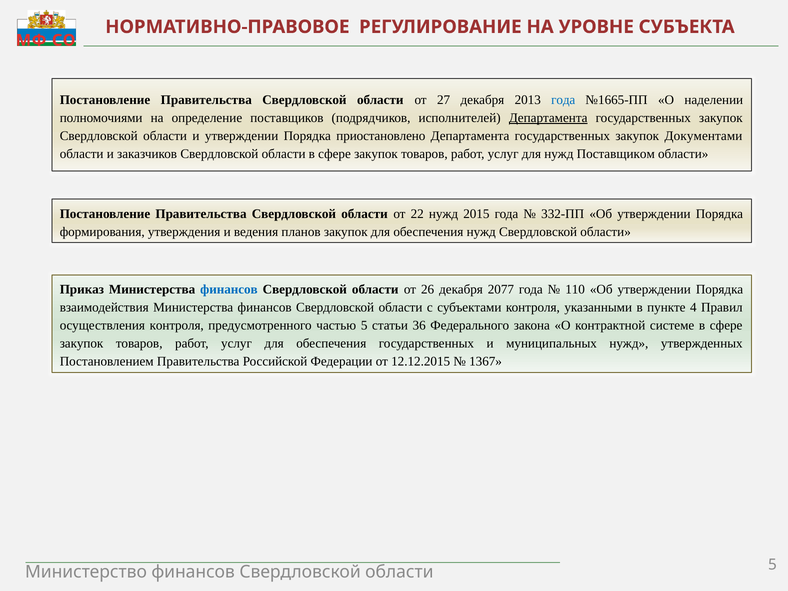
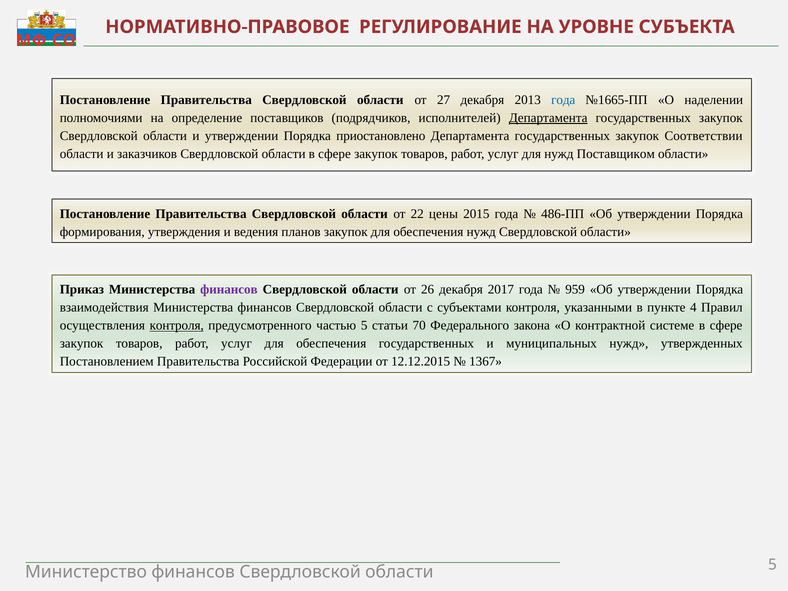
Документами: Документами -> Соответствии
22 нужд: нужд -> цены
332-ПП: 332-ПП -> 486-ПП
финансов at (229, 290) colour: blue -> purple
2077: 2077 -> 2017
110: 110 -> 959
контроля at (177, 326) underline: none -> present
36: 36 -> 70
